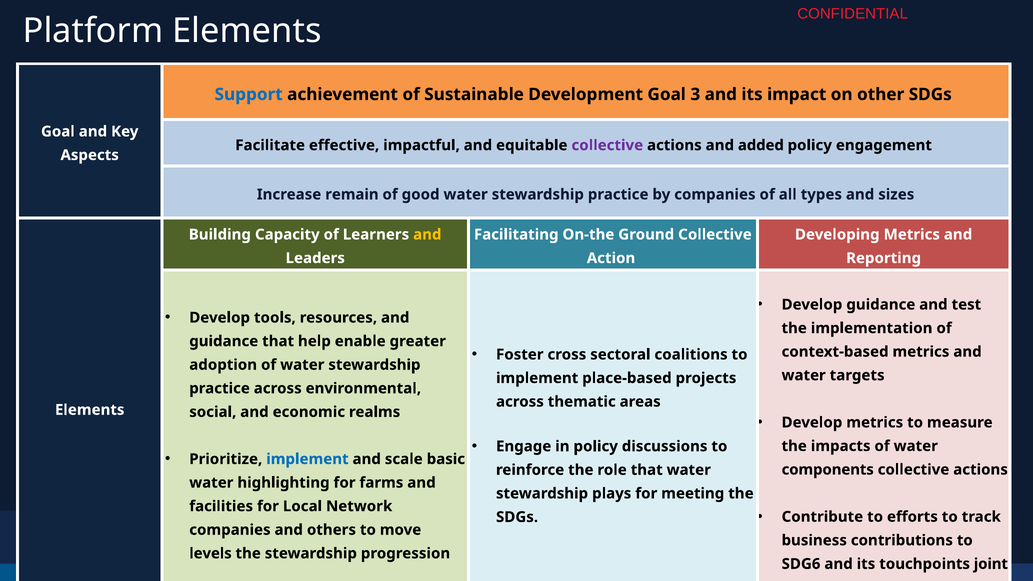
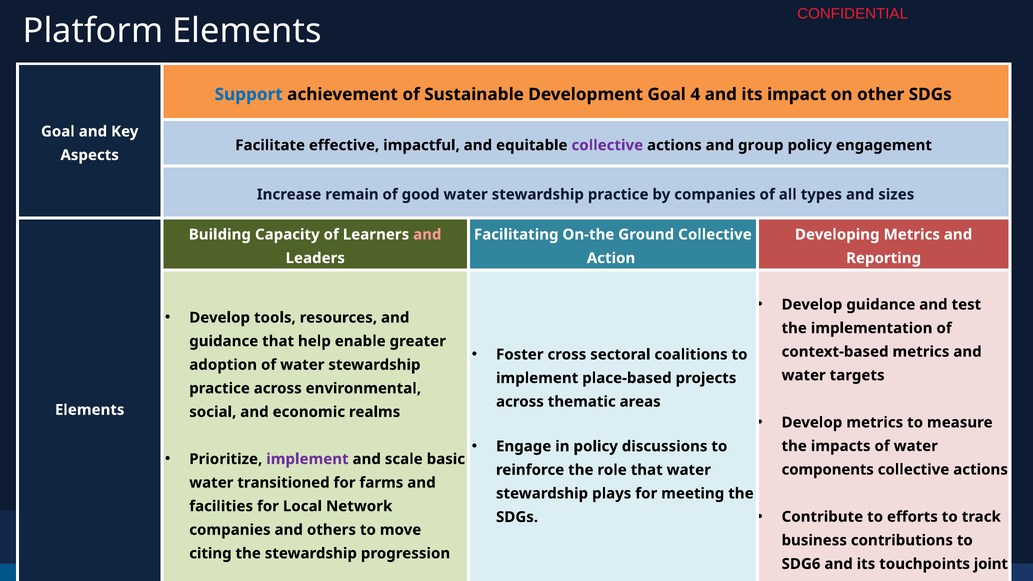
3: 3 -> 4
added: added -> group
and at (427, 235) colour: yellow -> pink
implement at (307, 459) colour: blue -> purple
highlighting: highlighting -> transitioned
levels: levels -> citing
